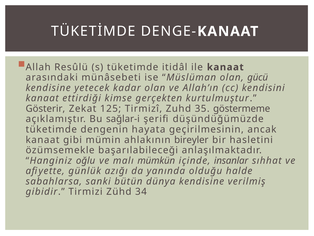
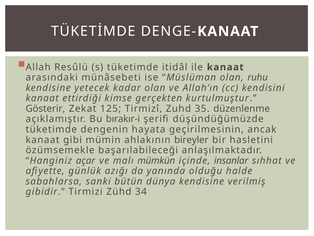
gücü: gücü -> ruhu
göstermeme: göstermeme -> düzenlenme
sağlar-i: sağlar-i -> bırakır-i
oğlu: oğlu -> açar
